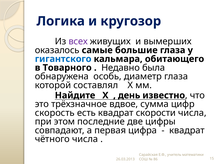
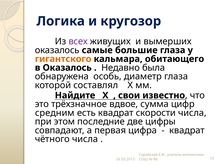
гигантского colour: blue -> orange
в Товарного: Товарного -> Оказалось
день: день -> свои
скорость: скорость -> средним
